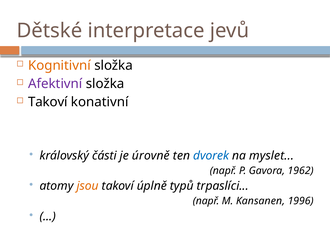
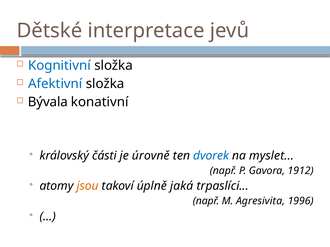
Kognitivní colour: orange -> blue
Afektivní colour: purple -> blue
Takoví at (48, 102): Takoví -> Bývala
1962: 1962 -> 1912
typů: typů -> jaká
Kansanen: Kansanen -> Agresivita
